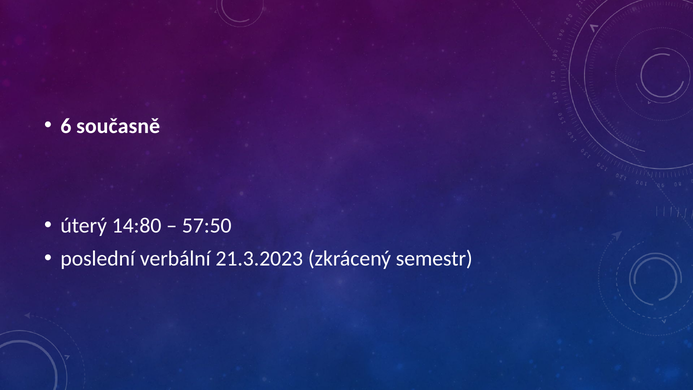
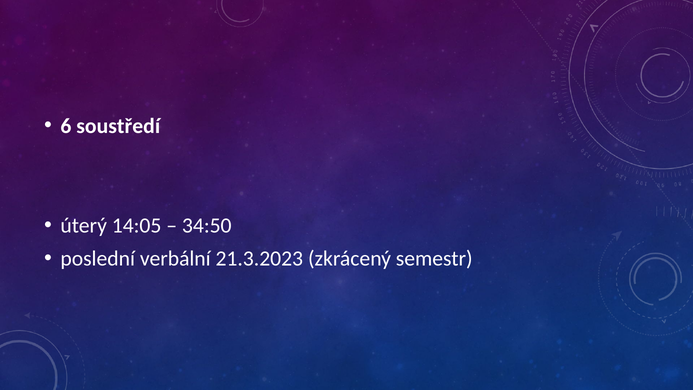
současně: současně -> soustředí
14:80: 14:80 -> 14:05
57:50: 57:50 -> 34:50
